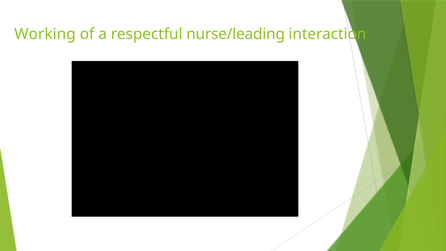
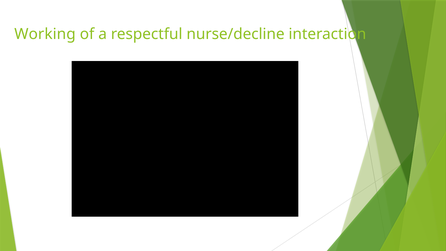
nurse/leading: nurse/leading -> nurse/decline
